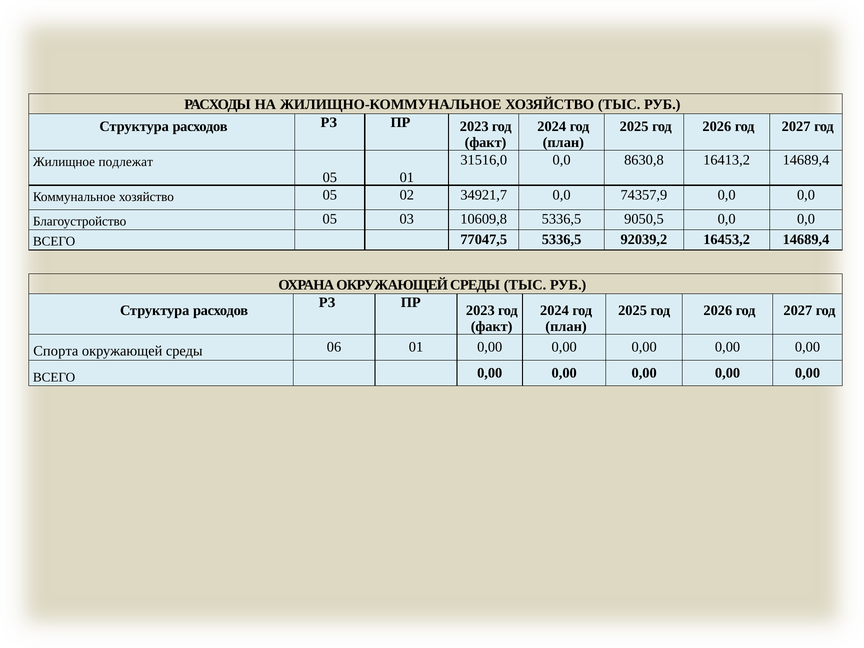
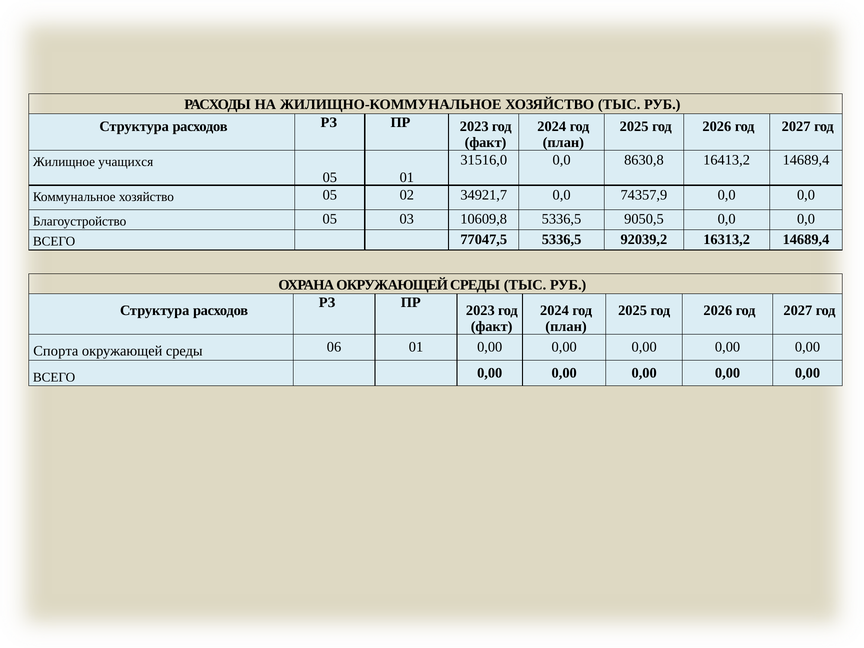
подлежат: подлежат -> учащихся
16453,2: 16453,2 -> 16313,2
